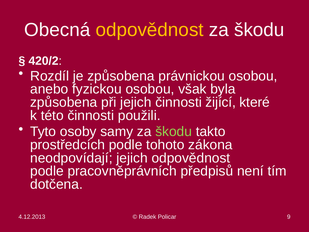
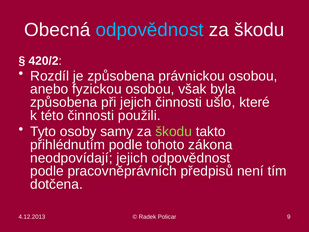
odpovědnost at (150, 30) colour: yellow -> light blue
žijící: žijící -> ušlo
prostředcích: prostředcích -> přihlédnutím
